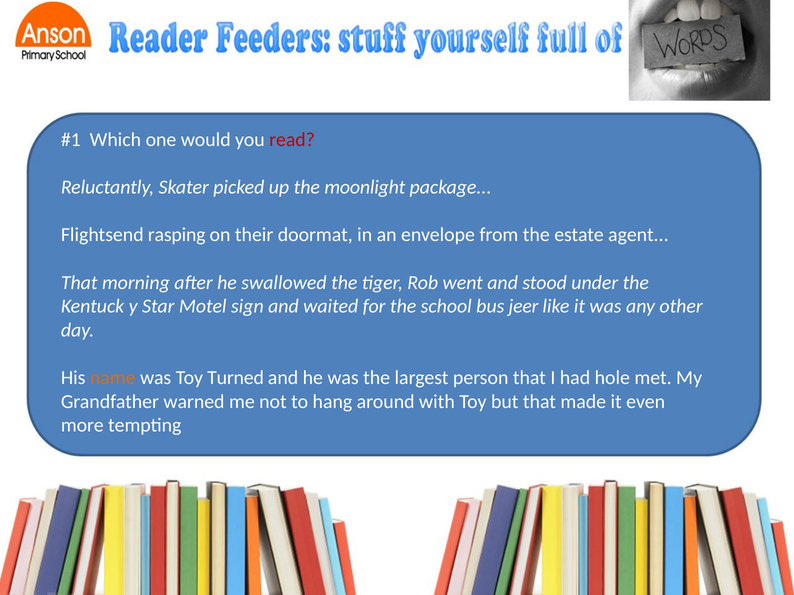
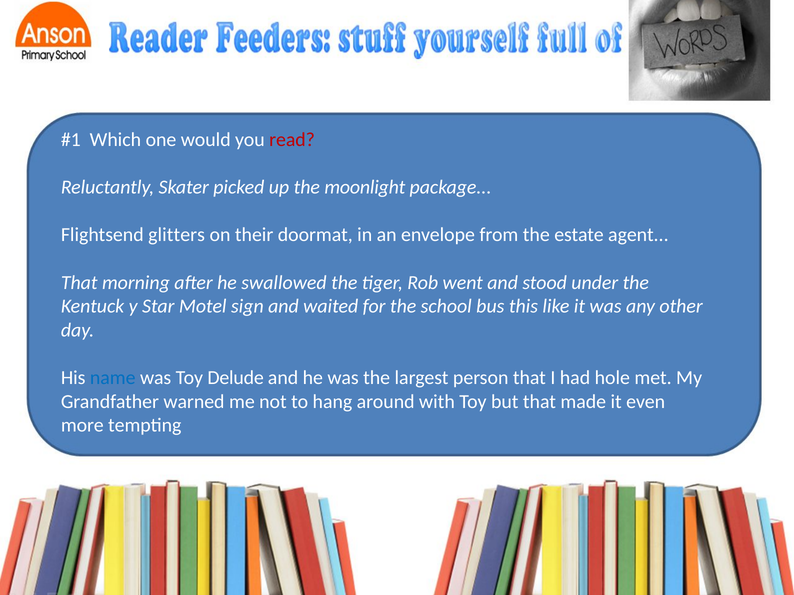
rasping: rasping -> glitters
jeer: jeer -> this
name colour: orange -> blue
Turned: Turned -> Delude
